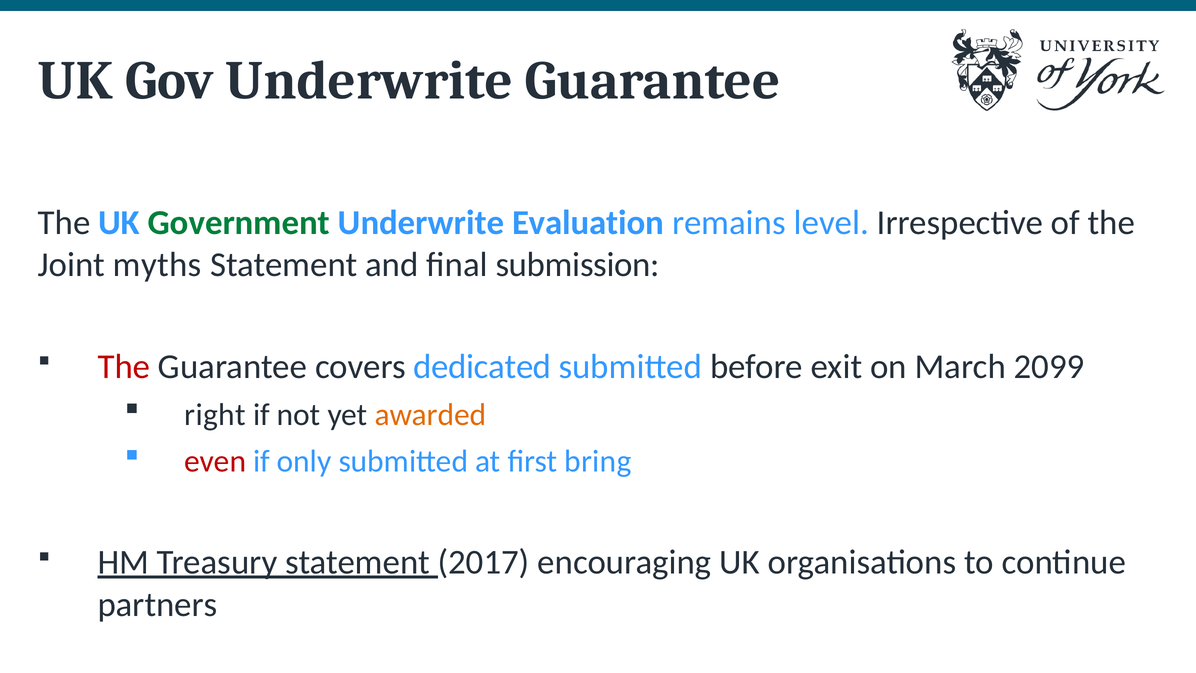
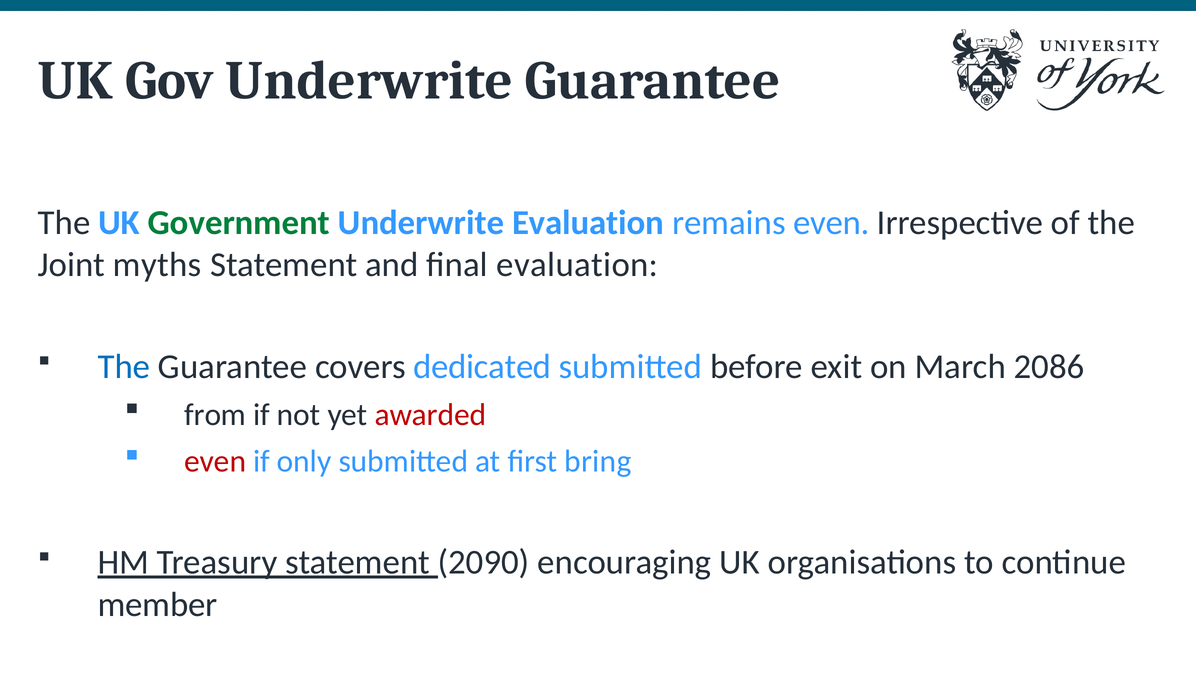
remains level: level -> even
final submission: submission -> evaluation
The at (124, 367) colour: red -> blue
2099: 2099 -> 2086
right: right -> from
awarded colour: orange -> red
2017: 2017 -> 2090
partners: partners -> member
